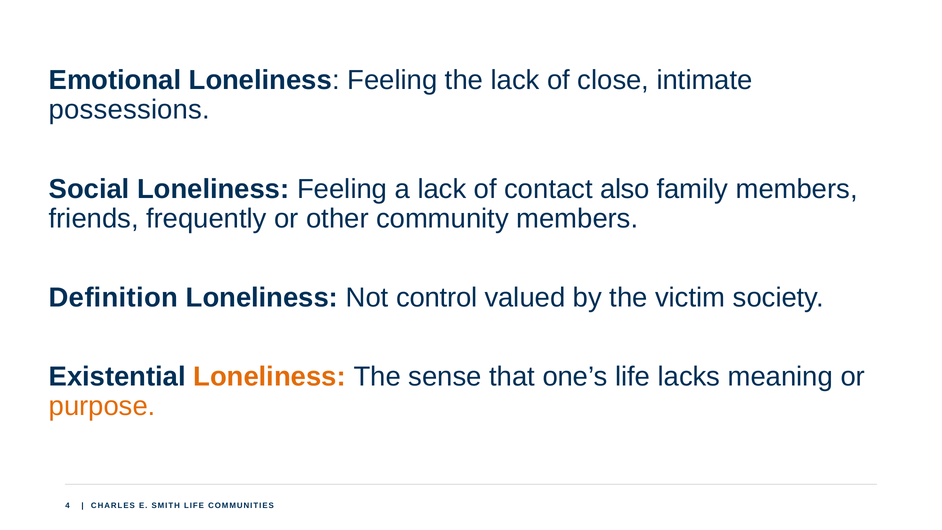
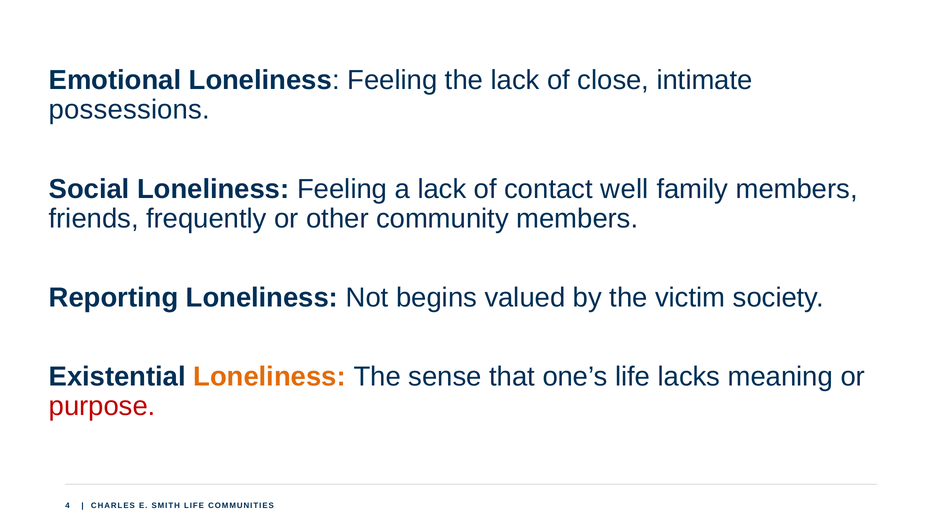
also: also -> well
Definition: Definition -> Reporting
control: control -> begins
purpose colour: orange -> red
